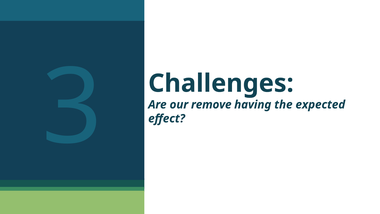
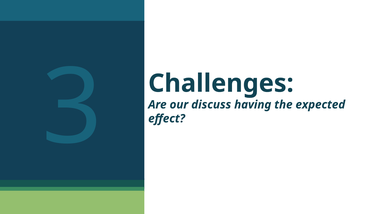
remove: remove -> discuss
